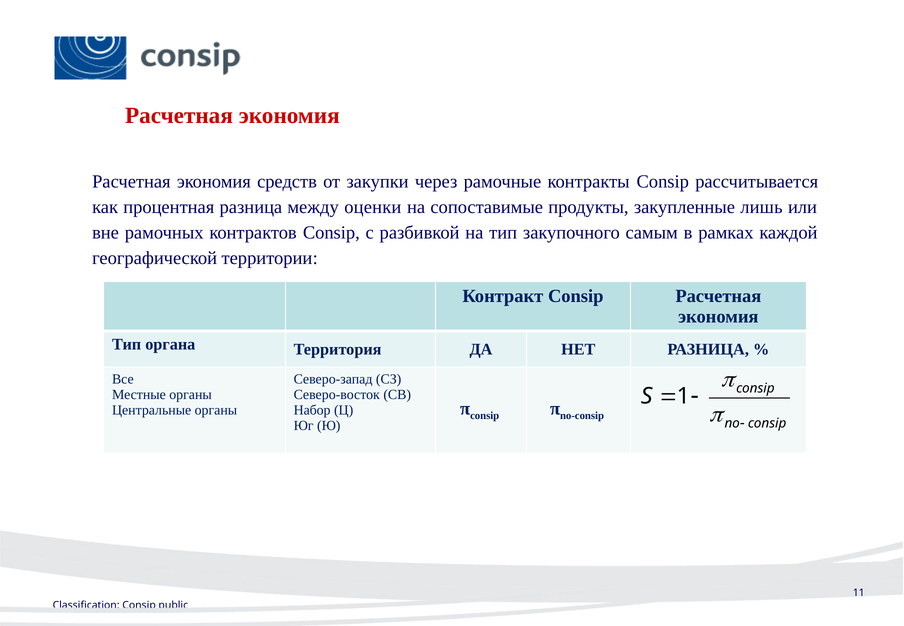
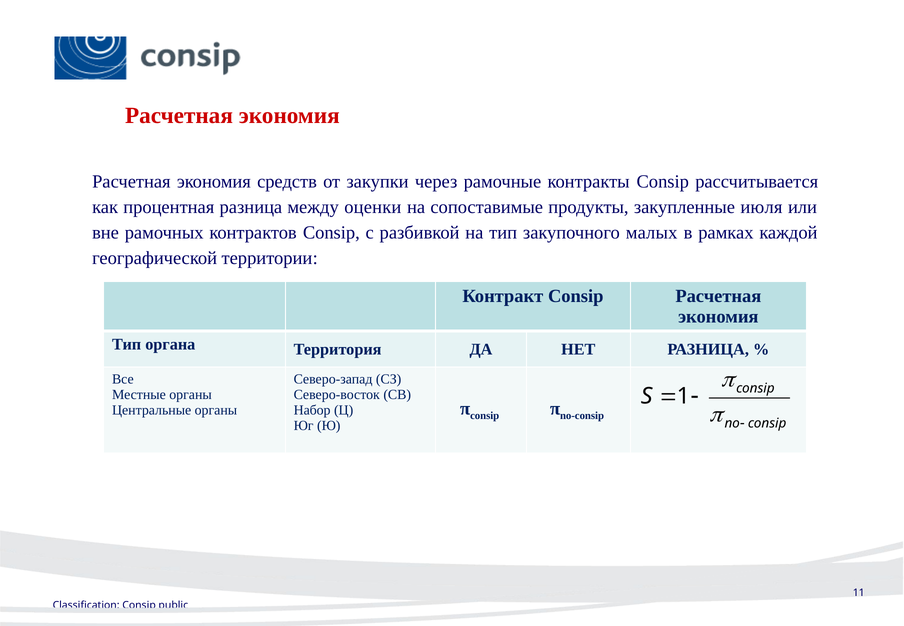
лишь: лишь -> июля
самым: самым -> малых
